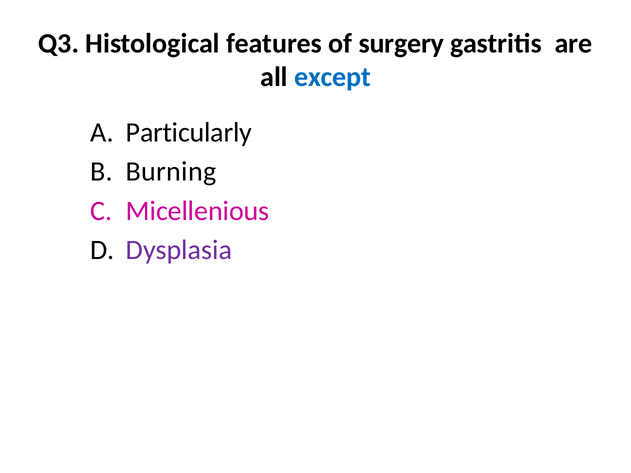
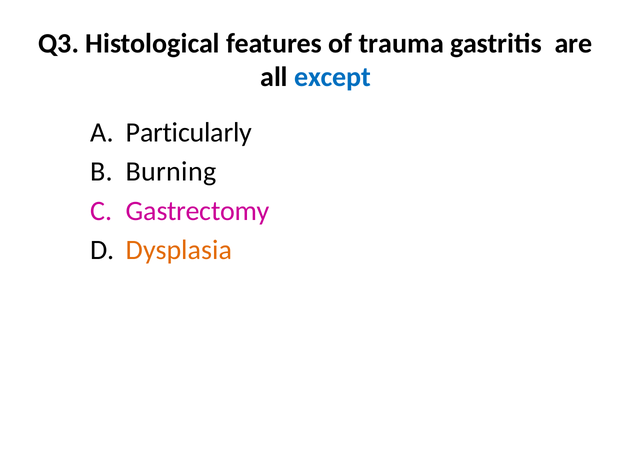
surgery: surgery -> trauma
Micellenious: Micellenious -> Gastrectomy
Dysplasia colour: purple -> orange
